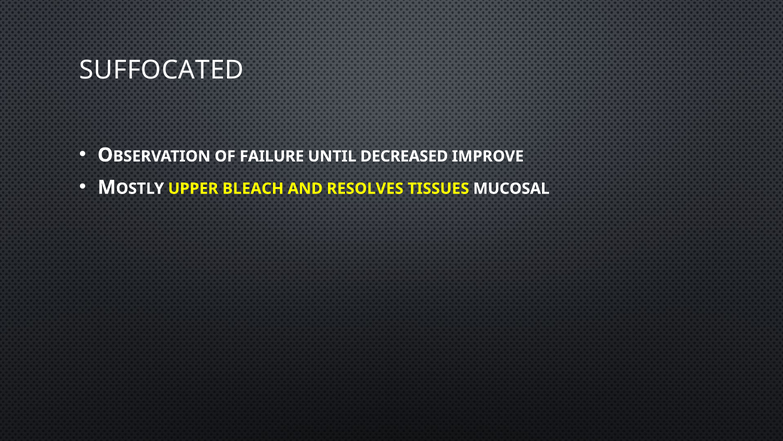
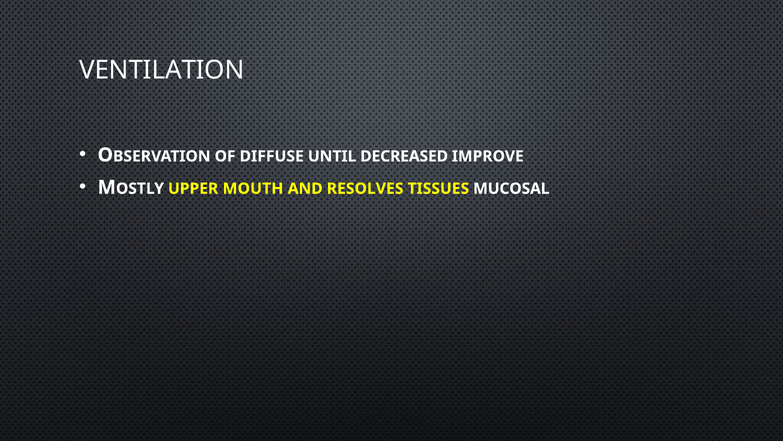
SUFFOCATED: SUFFOCATED -> VENTILATION
FAILURE: FAILURE -> DIFFUSE
BLEACH: BLEACH -> MOUTH
